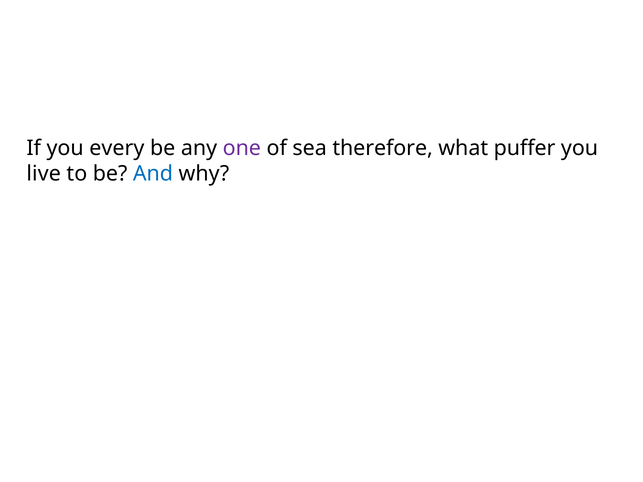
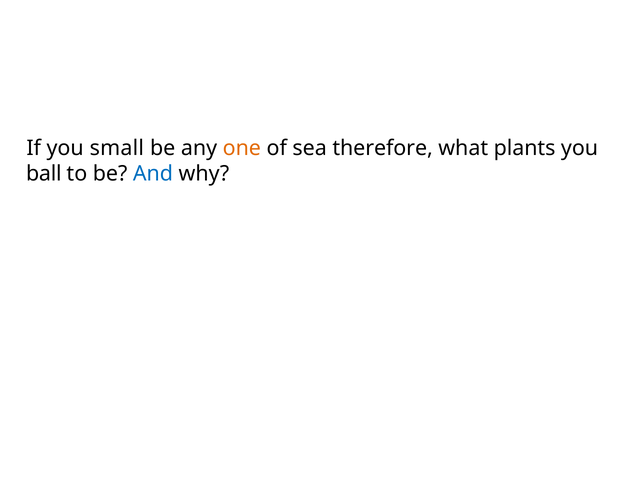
every: every -> small
one colour: purple -> orange
puffer: puffer -> plants
live: live -> ball
